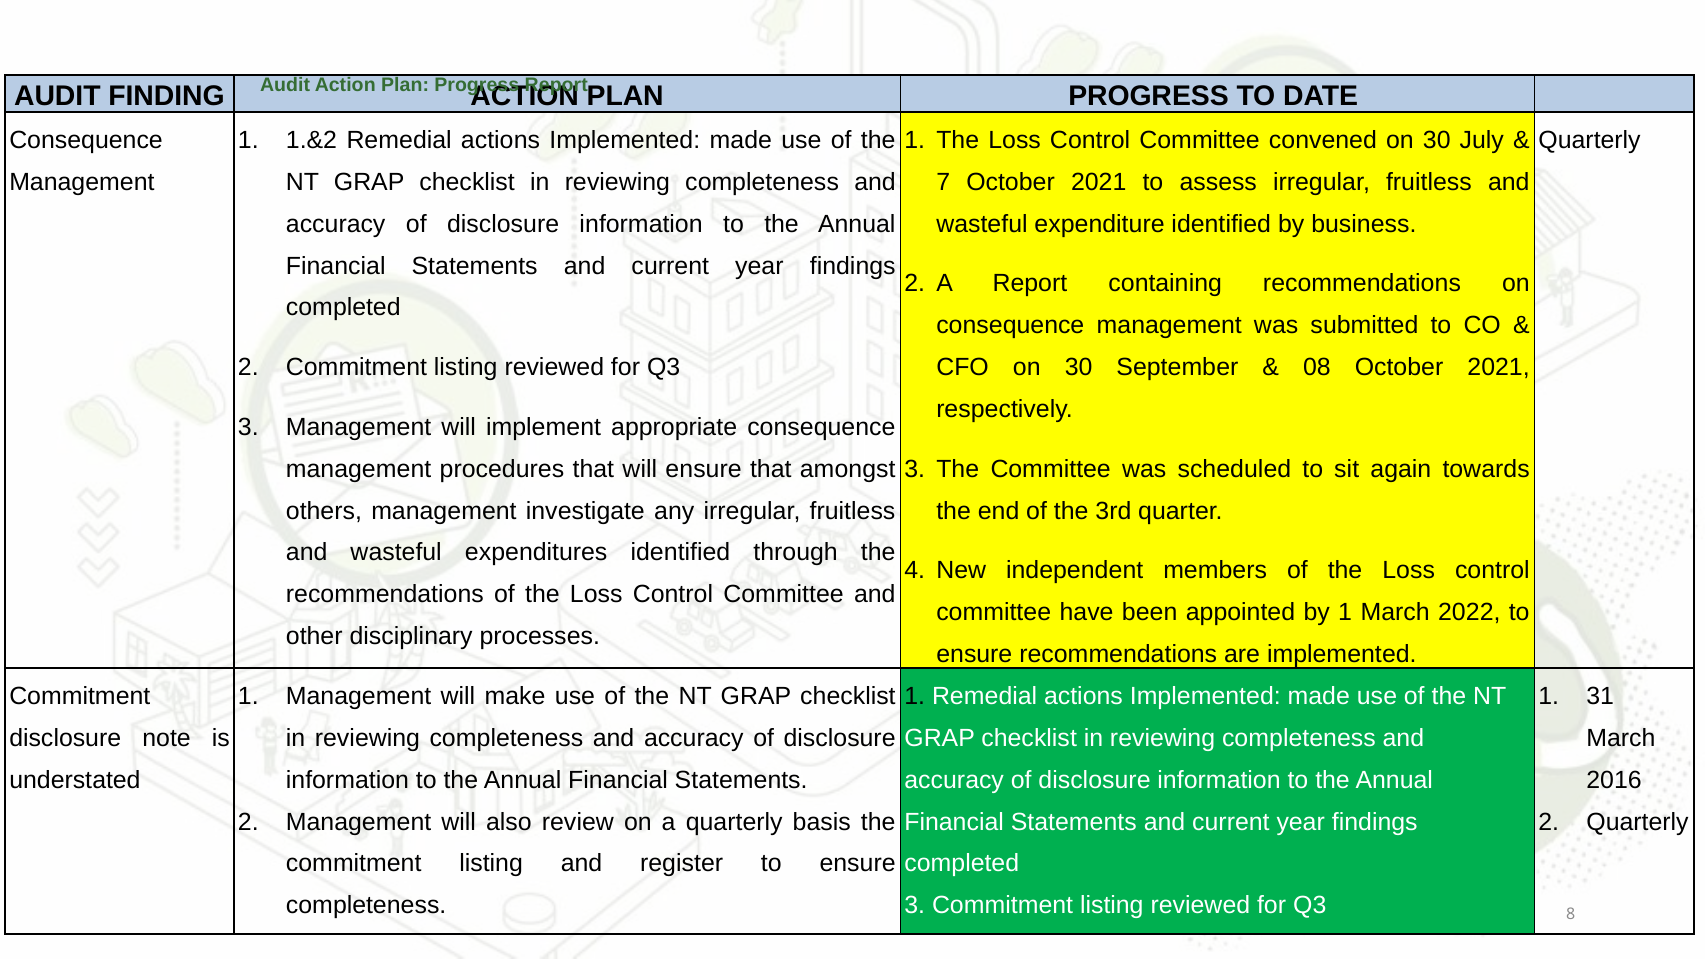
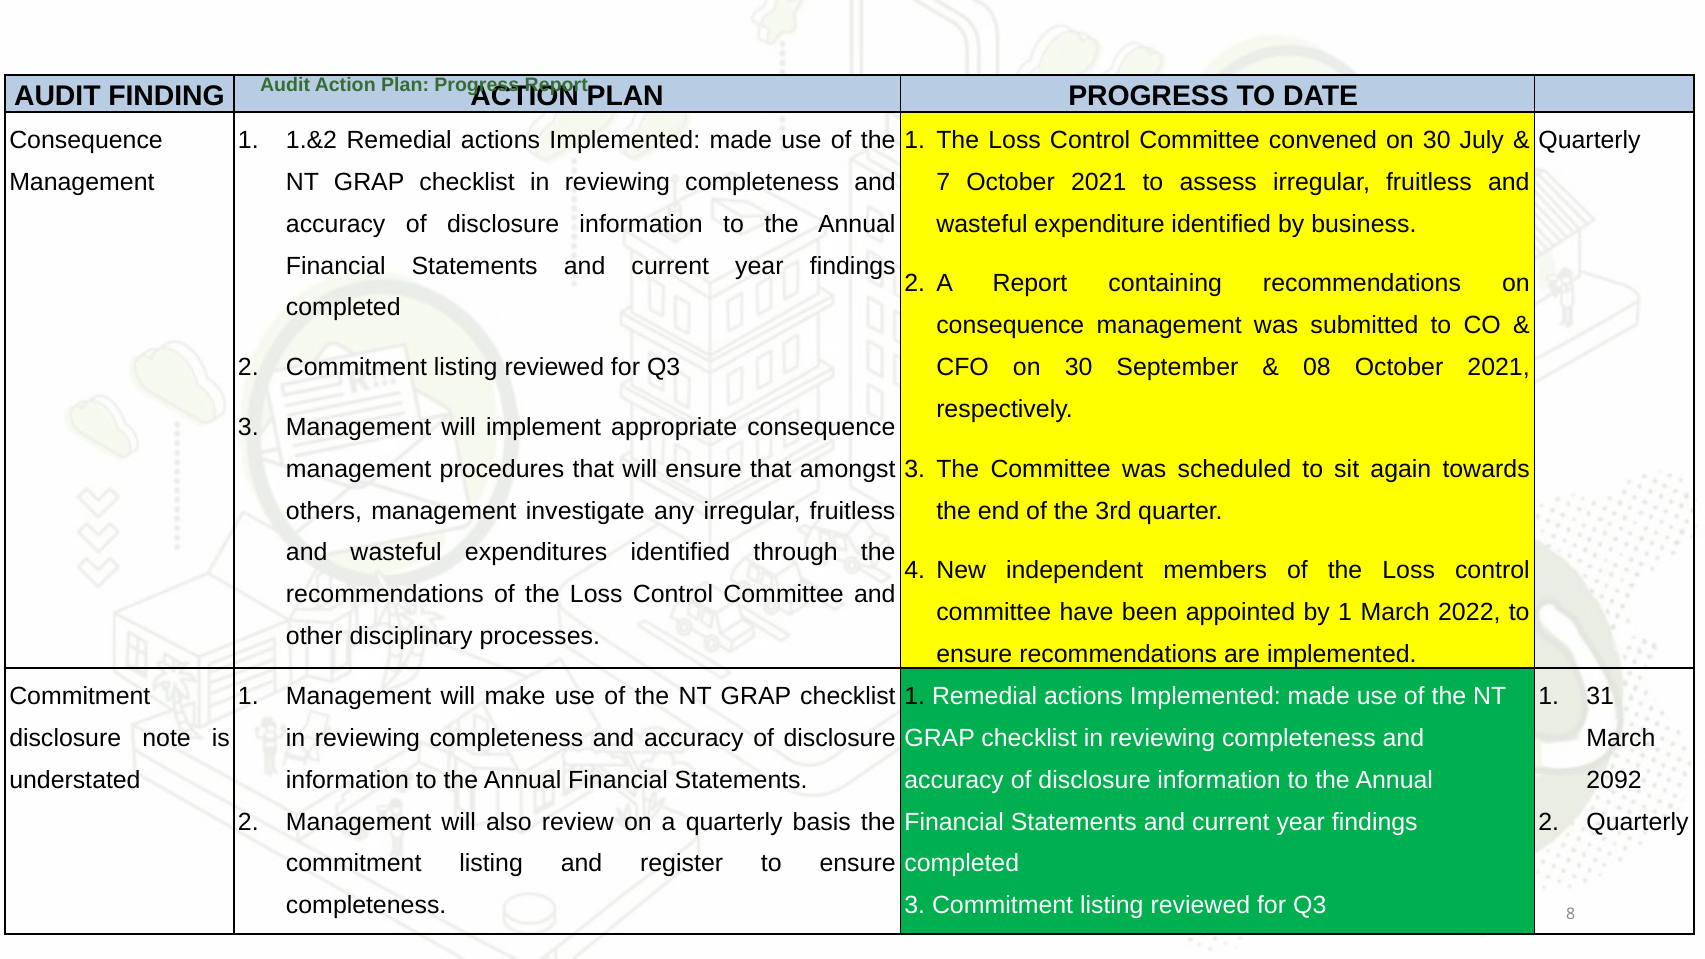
2016: 2016 -> 2092
